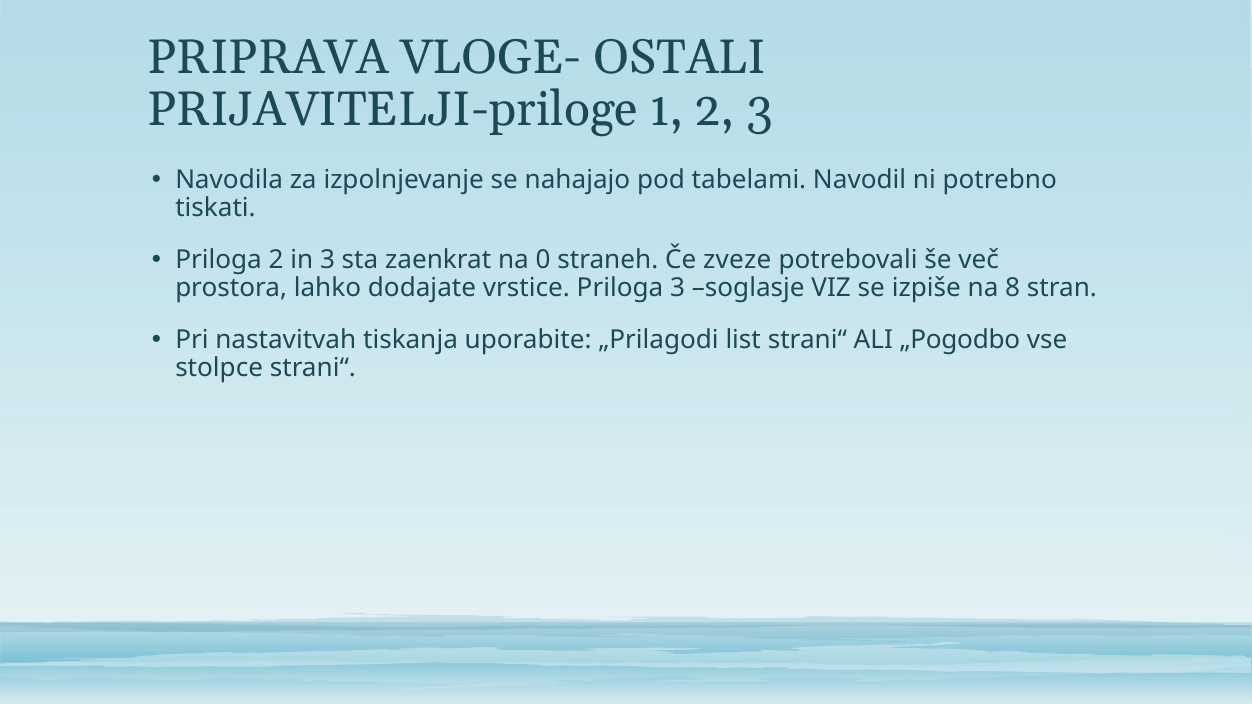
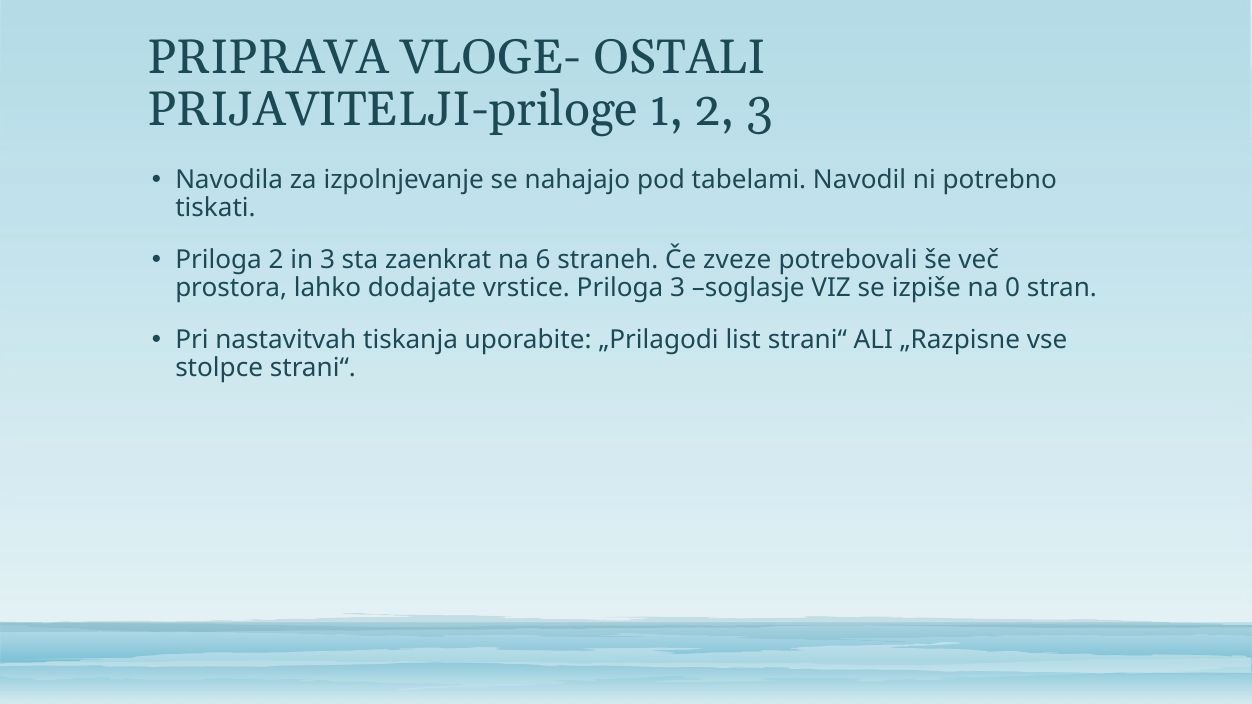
0: 0 -> 6
8: 8 -> 0
„Pogodbo: „Pogodbo -> „Razpisne
